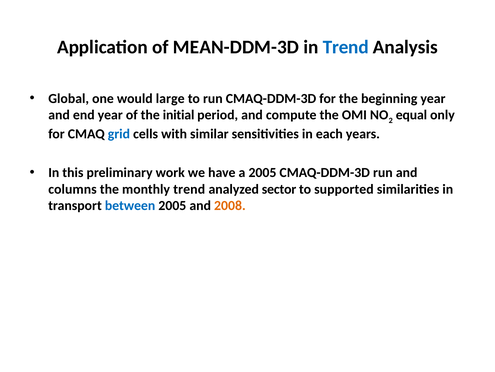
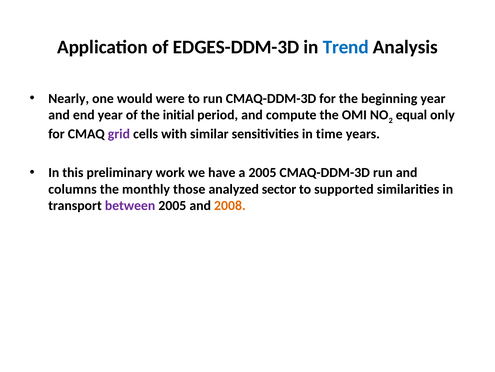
MEAN-DDM-3D: MEAN-DDM-3D -> EDGES-DDM-3D
Global: Global -> Nearly
large: large -> were
grid colour: blue -> purple
each: each -> time
monthly trend: trend -> those
between colour: blue -> purple
